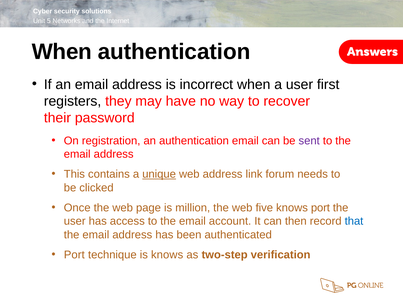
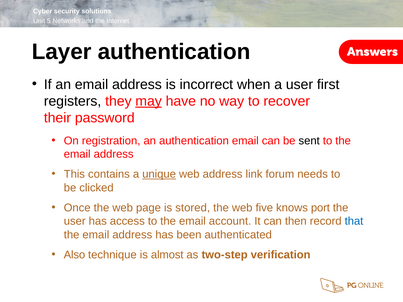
When at (62, 52): When -> Layer
may underline: none -> present
sent colour: purple -> black
million: million -> stored
Port at (74, 255): Port -> Also
is knows: knows -> almost
